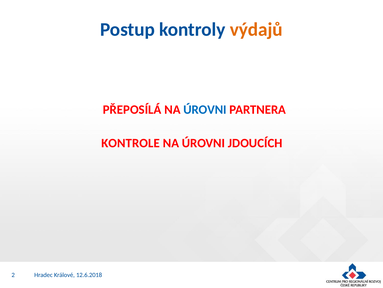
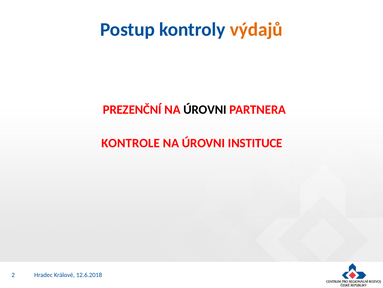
PŘEPOSÍLÁ: PŘEPOSÍLÁ -> PREZENČNÍ
ÚROVNI at (205, 109) colour: blue -> black
JDOUCÍCH: JDOUCÍCH -> INSTITUCE
